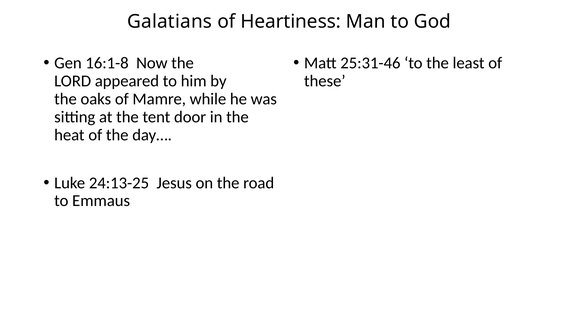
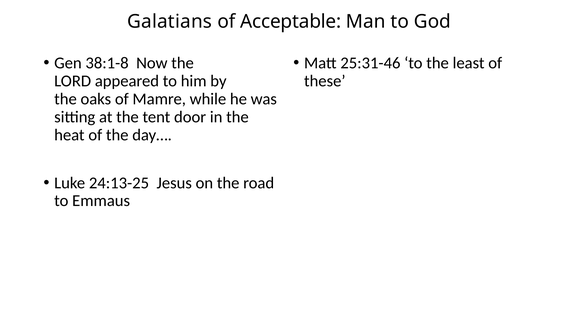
Heartiness: Heartiness -> Acceptable
16:1-8: 16:1-8 -> 38:1-8
